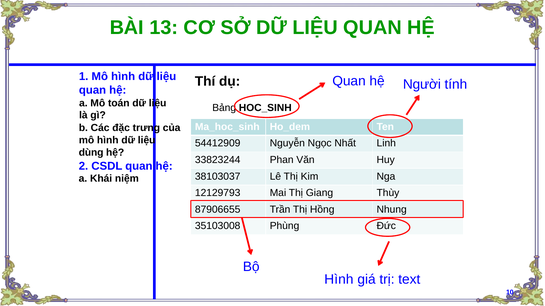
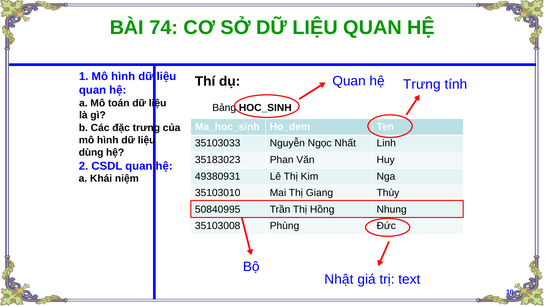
13: 13 -> 74
hệ Người: Người -> Trưng
54412909: 54412909 -> 35103033
33823244: 33823244 -> 35183023
38103037: 38103037 -> 49380931
12129793: 12129793 -> 35103010
87906655: 87906655 -> 50840995
Hình at (339, 280): Hình -> Nhật
